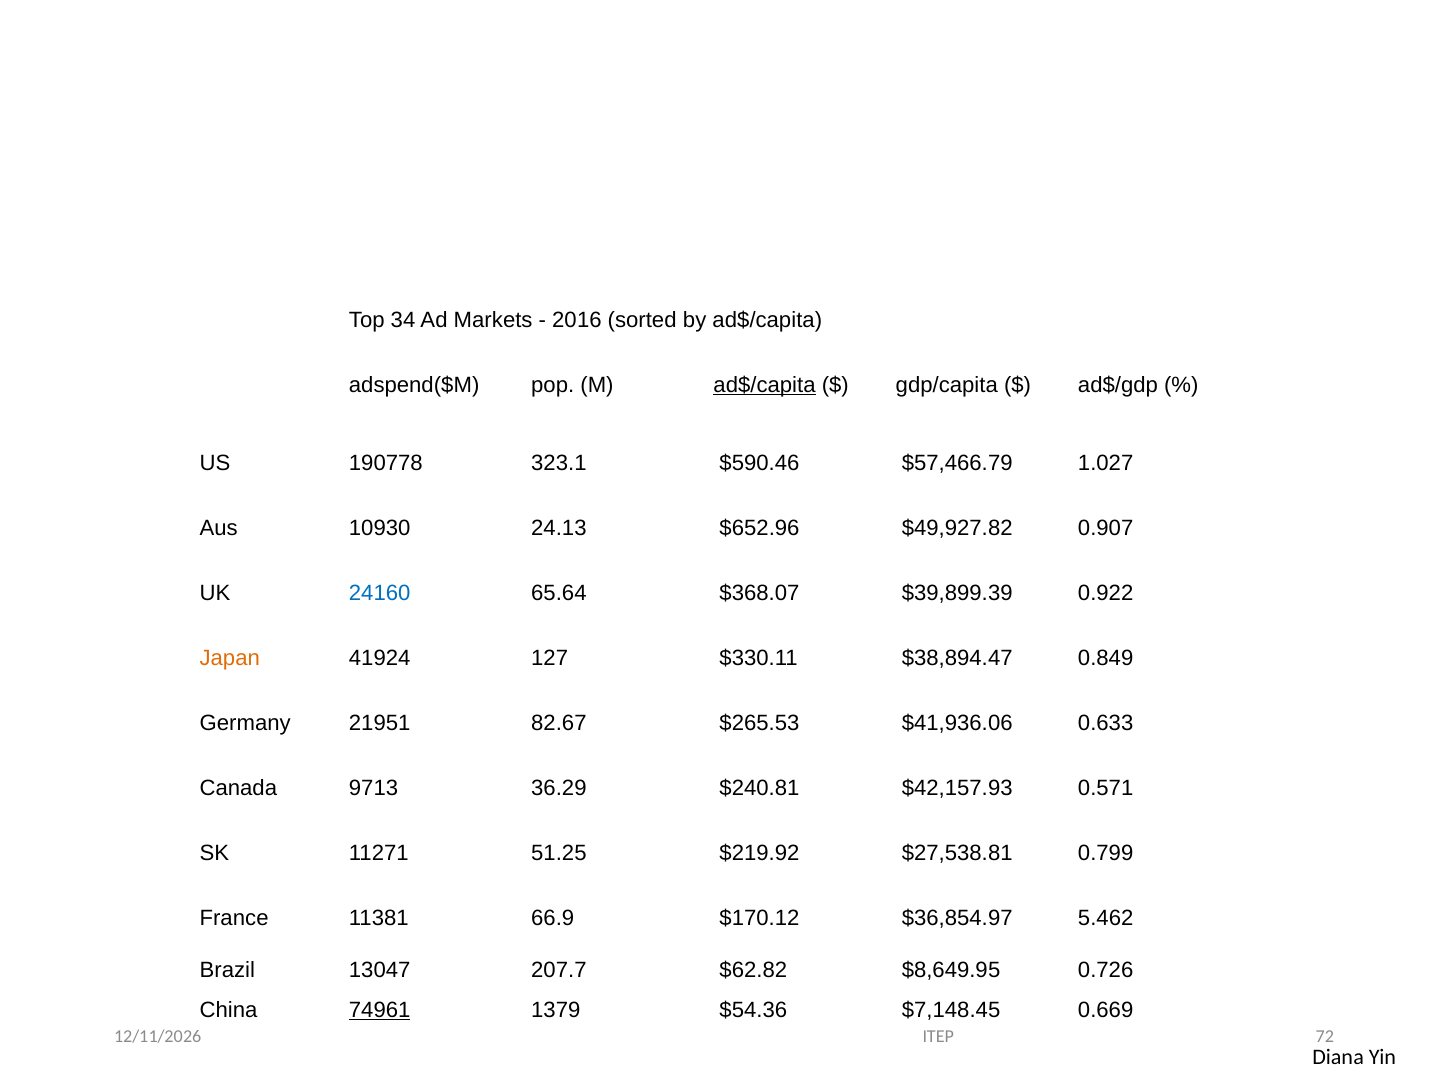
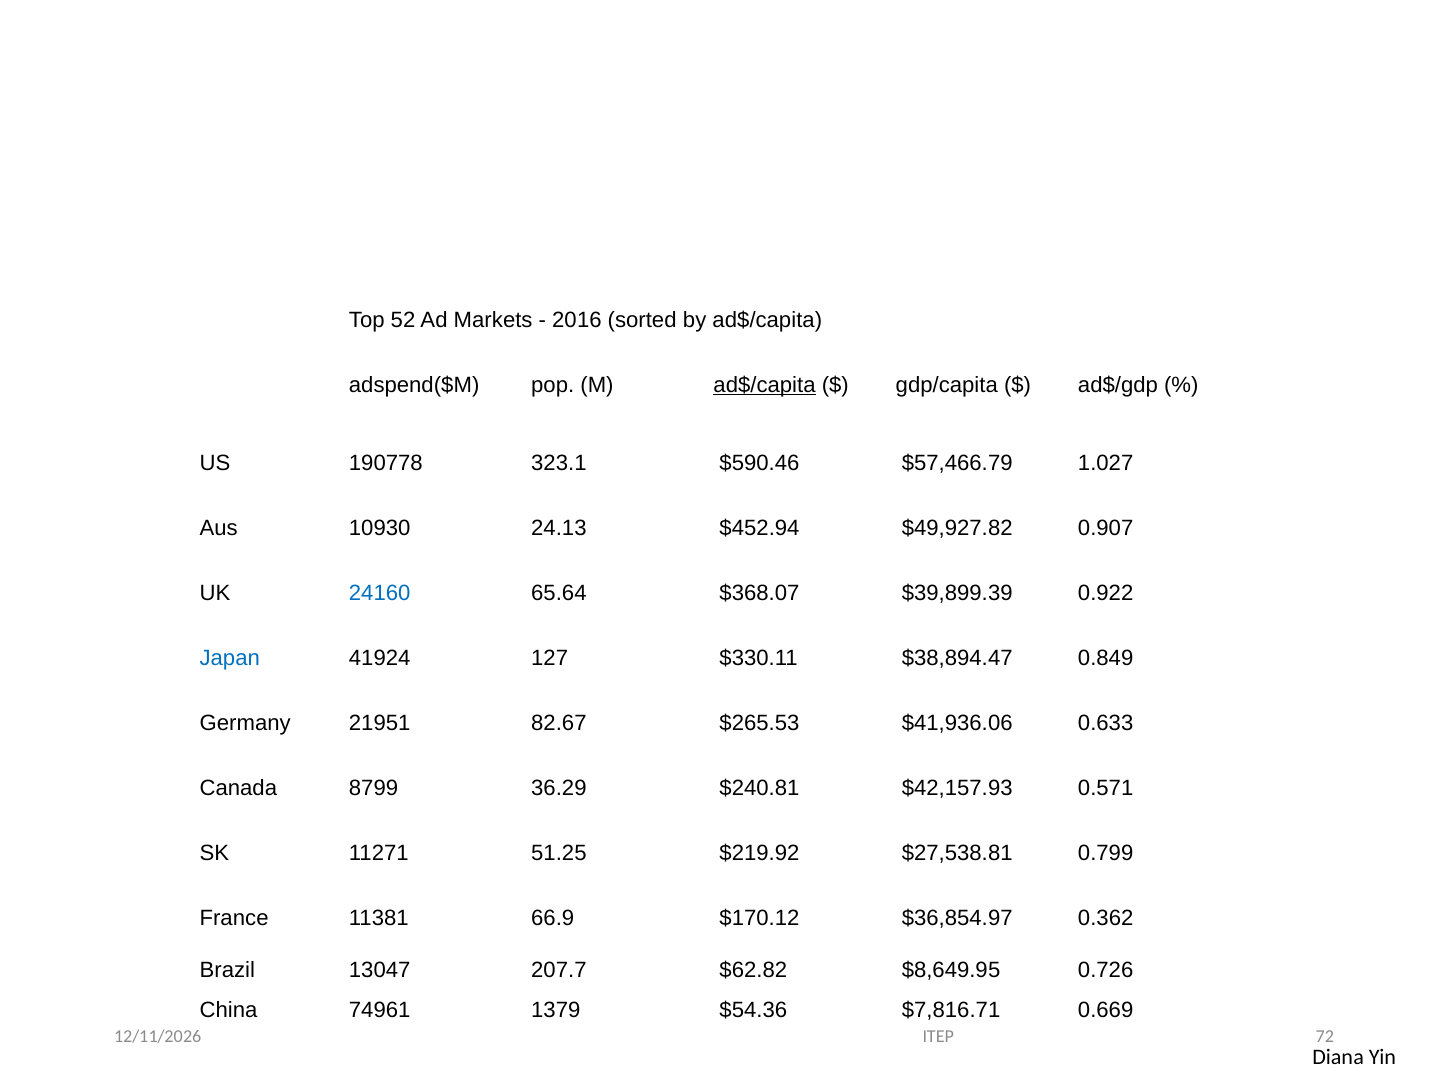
34: 34 -> 52
$652.96: $652.96 -> $452.94
Japan colour: orange -> blue
9713: 9713 -> 8799
5.462: 5.462 -> 0.362
74961 underline: present -> none
$7,148.45: $7,148.45 -> $7,816.71
